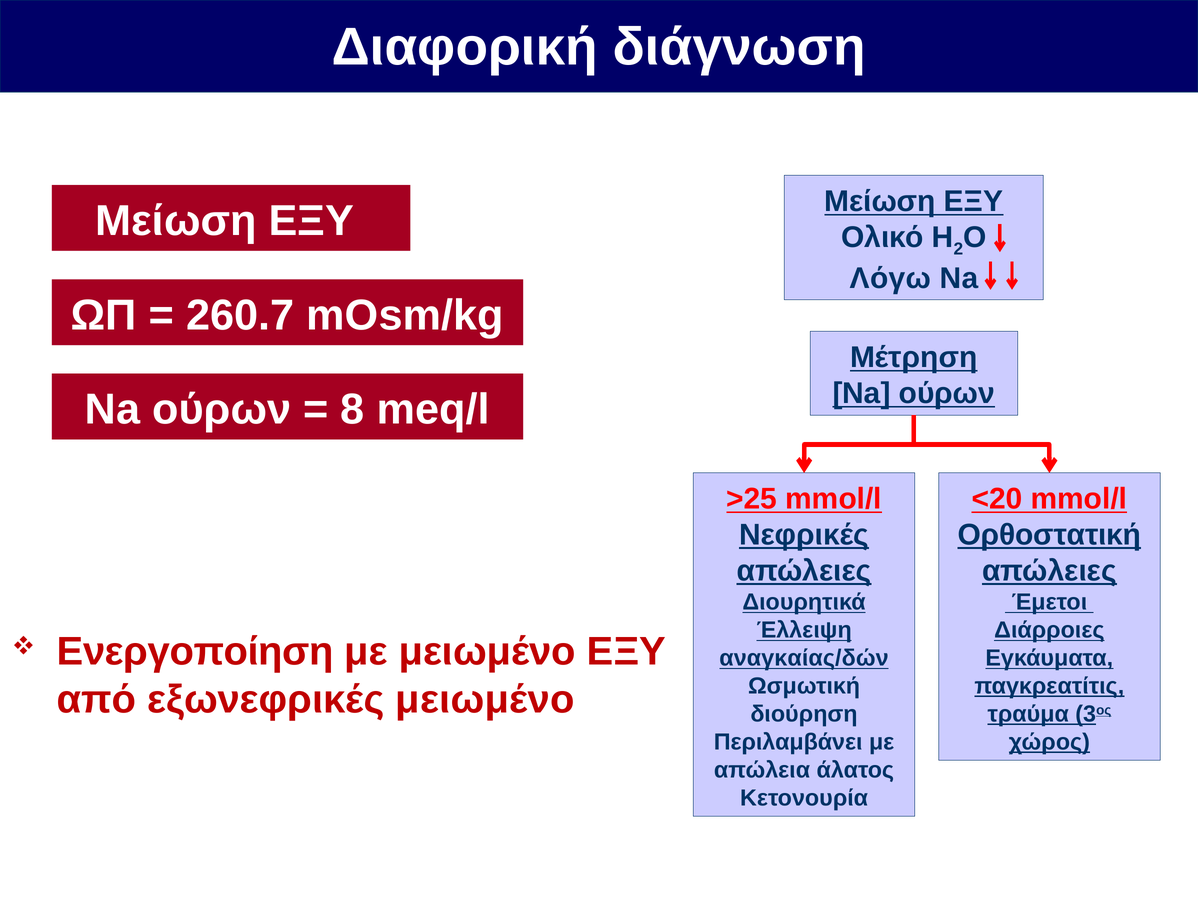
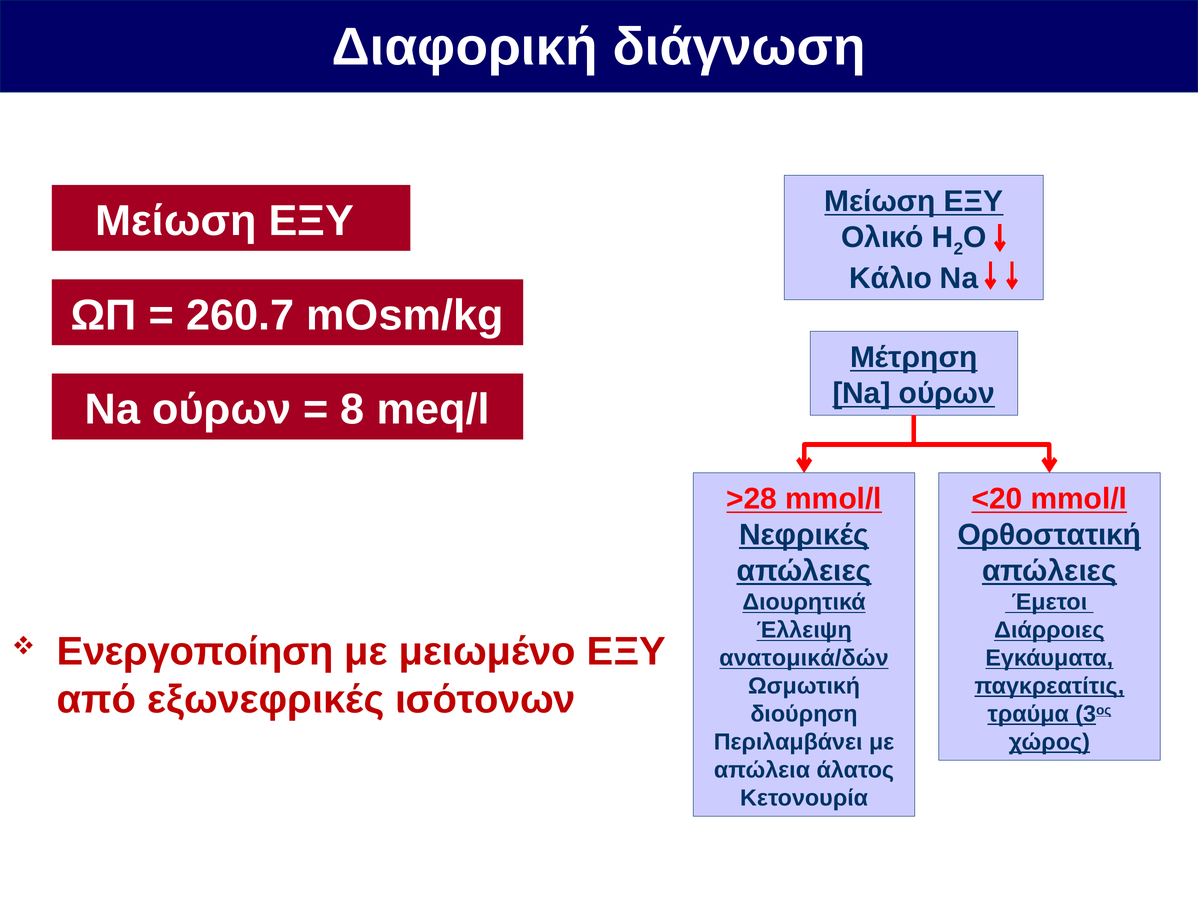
Λόγω: Λόγω -> Κάλιο
>25: >25 -> >28
αναγκαίας/δών: αναγκαίας/δών -> ανατομικά/δών
εξωνεφρικές μειωμένο: μειωμένο -> ισότονων
